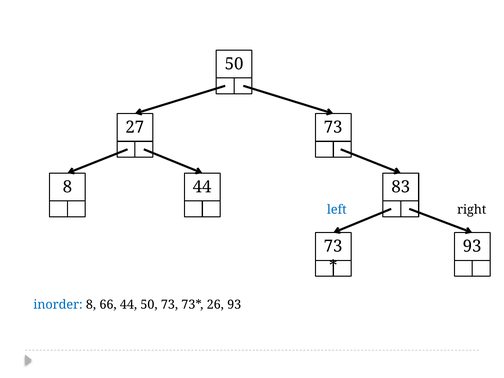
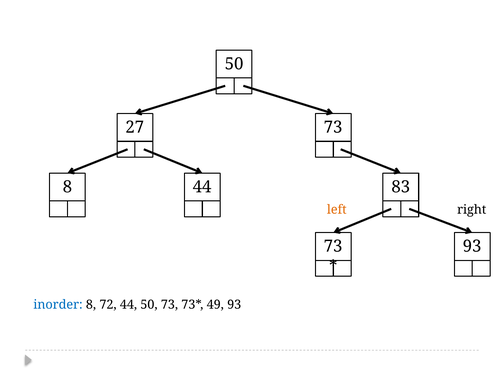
left colour: blue -> orange
66: 66 -> 72
26: 26 -> 49
